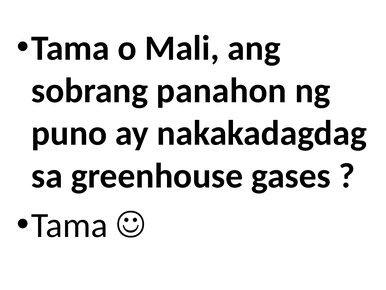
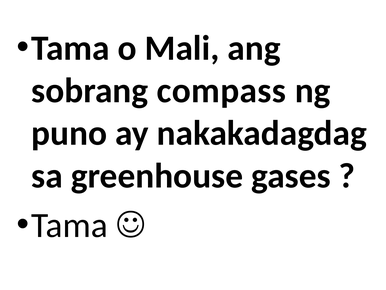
panahon: panahon -> compass
